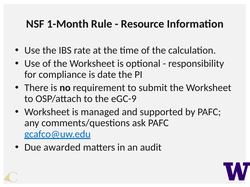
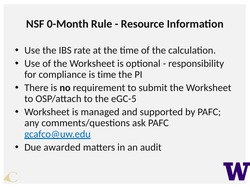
1-Month: 1-Month -> 0-Month
is date: date -> time
eGC-9: eGC-9 -> eGC-5
